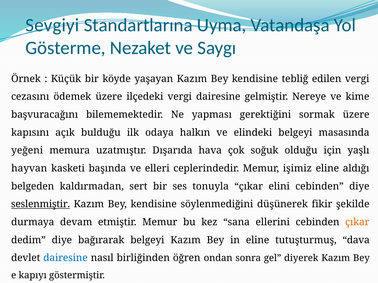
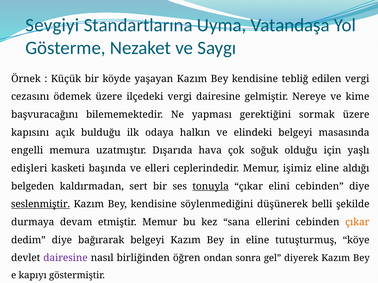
yeğeni: yeğeni -> engelli
hayvan: hayvan -> edişleri
tonuyla underline: none -> present
fikir: fikir -> belli
dava: dava -> köye
dairesine at (66, 258) colour: blue -> purple
